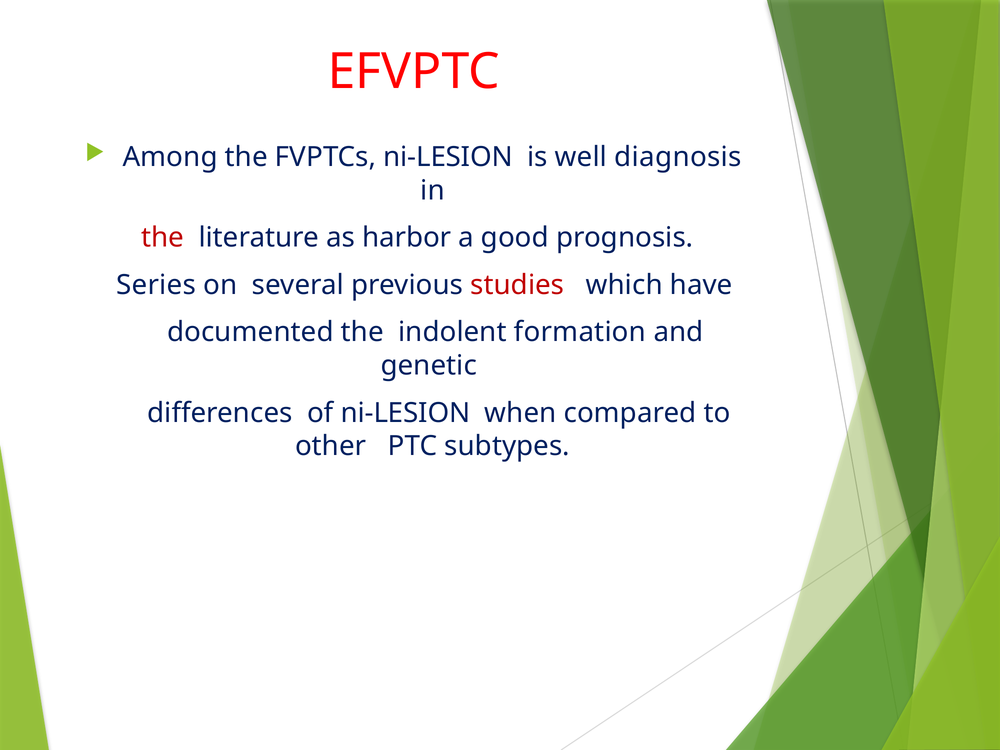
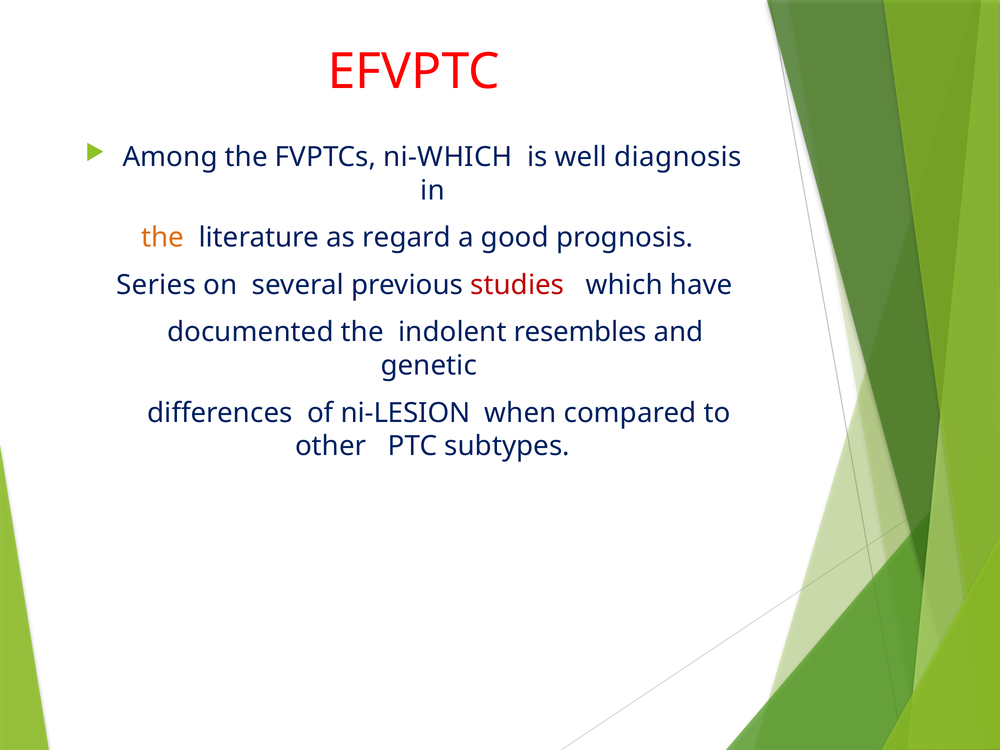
FVPTCs ni-LESION: ni-LESION -> ni-WHICH
the at (163, 238) colour: red -> orange
harbor: harbor -> regard
formation: formation -> resembles
